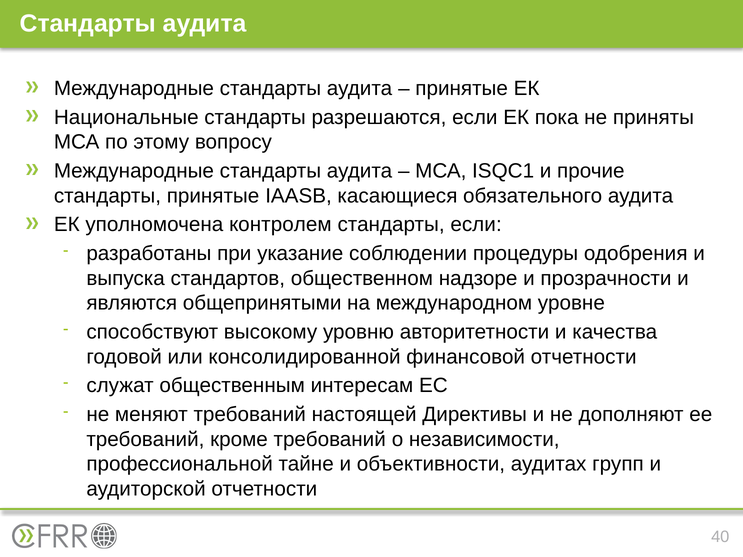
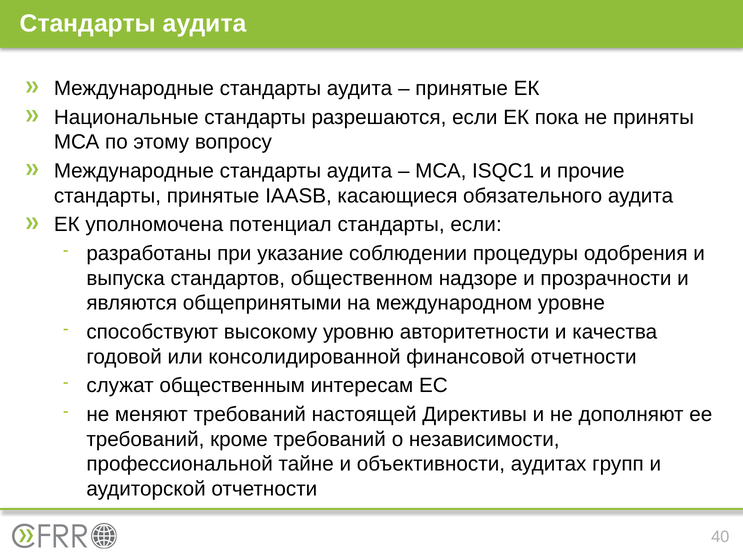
контролем: контролем -> потенциал
